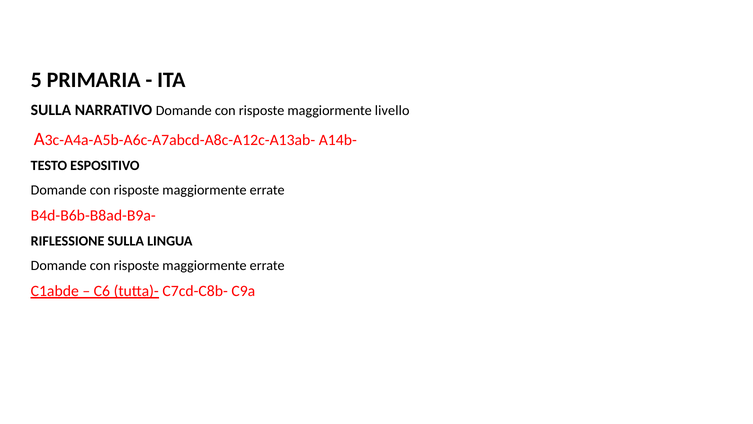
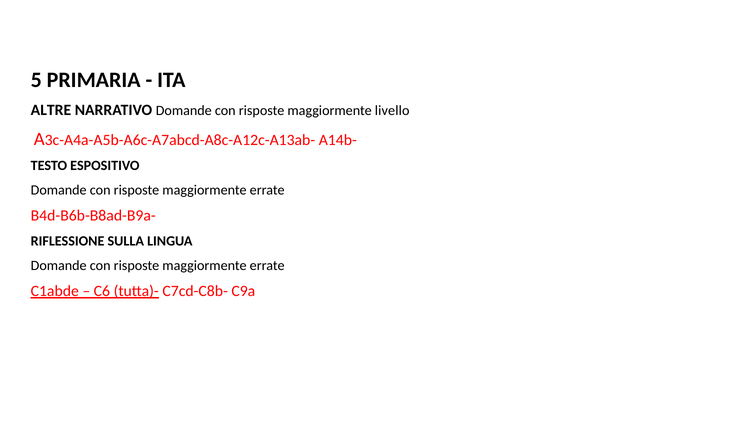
SULLA at (51, 110): SULLA -> ALTRE
